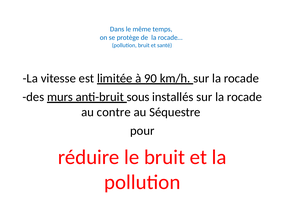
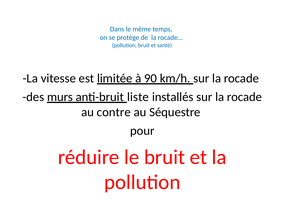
sous: sous -> liste
